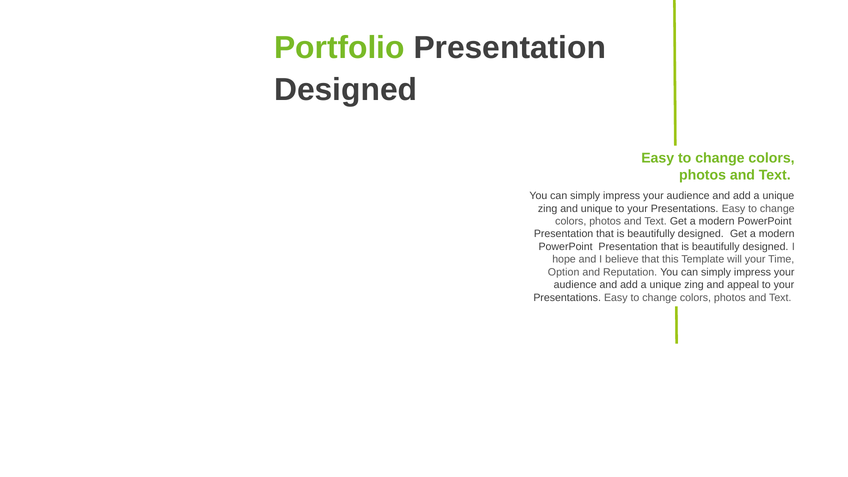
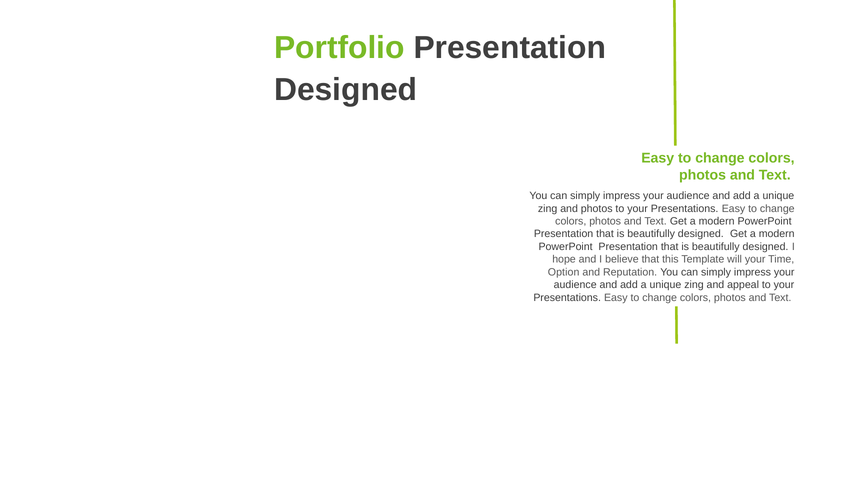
and unique: unique -> photos
